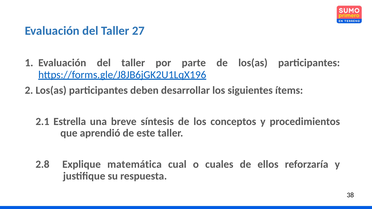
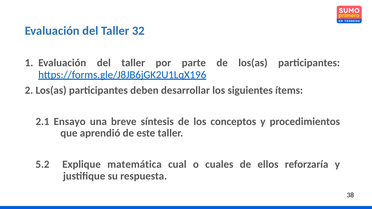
27: 27 -> 32
Estrella: Estrella -> Ensayo
2.8: 2.8 -> 5.2
